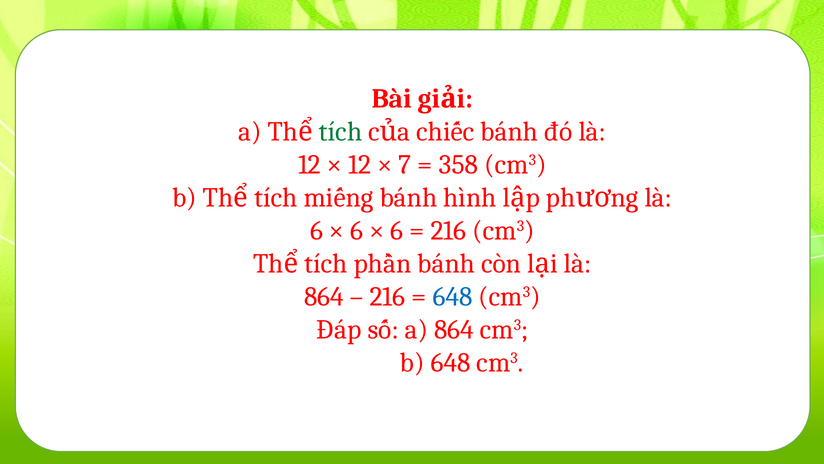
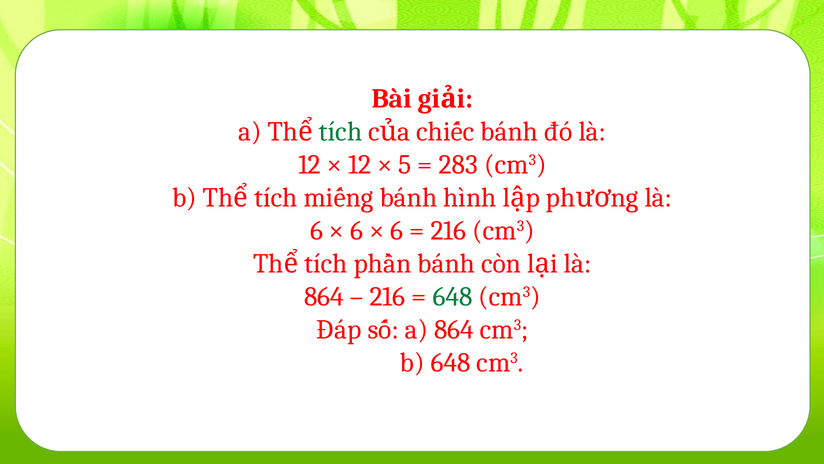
7: 7 -> 5
358: 358 -> 283
648 at (453, 296) colour: blue -> green
